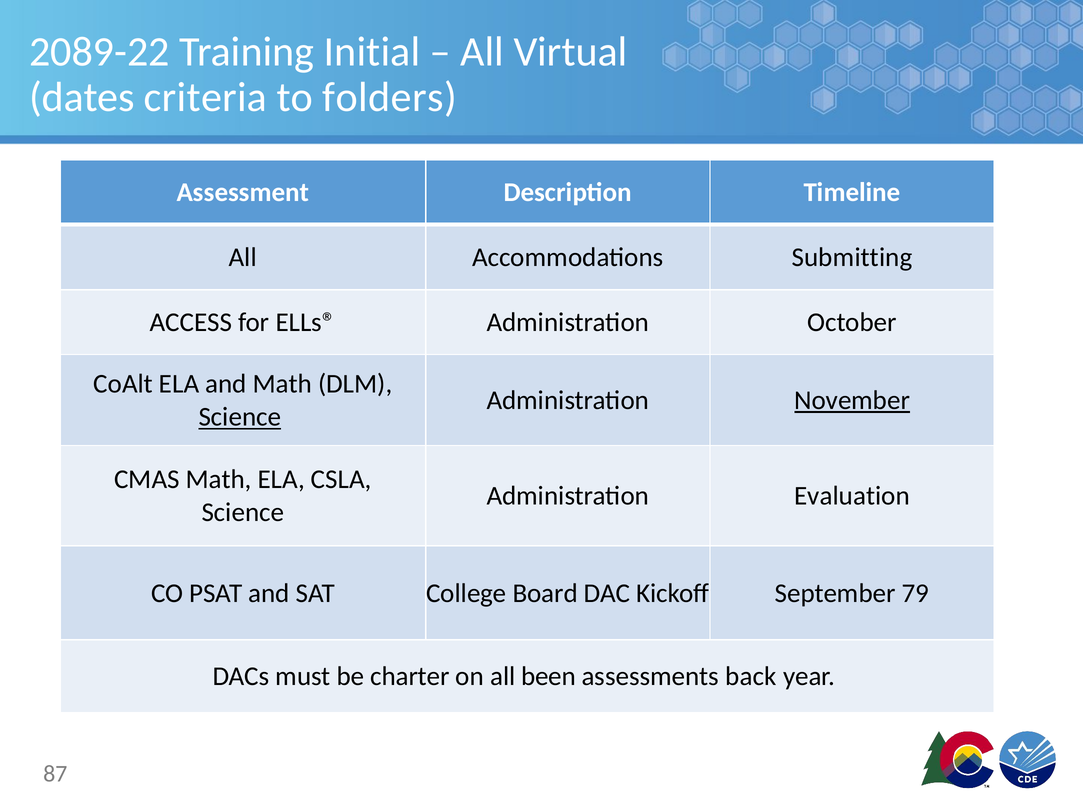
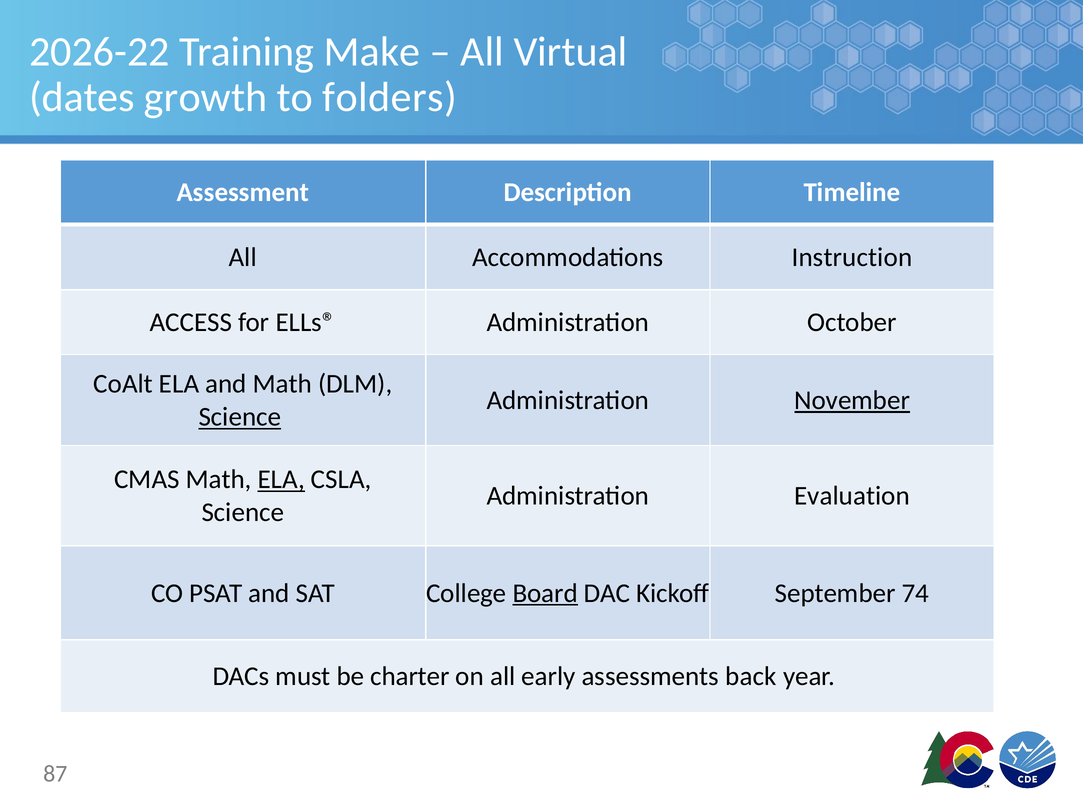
2089-22: 2089-22 -> 2026-22
Initial: Initial -> Make
criteria: criteria -> growth
Submitting: Submitting -> Instruction
ELA at (281, 480) underline: none -> present
Board underline: none -> present
79: 79 -> 74
been: been -> early
